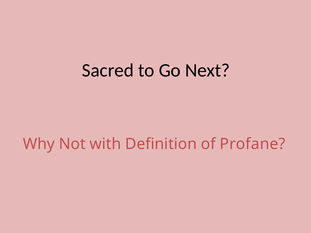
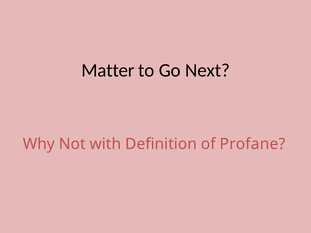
Sacred: Sacred -> Matter
